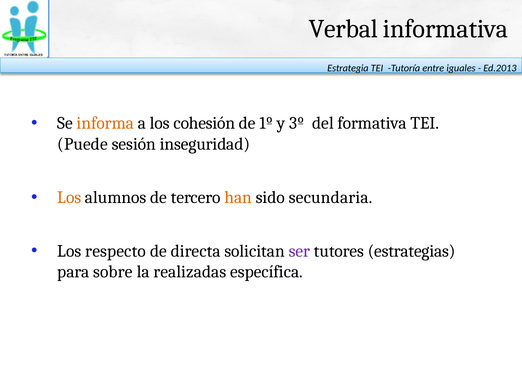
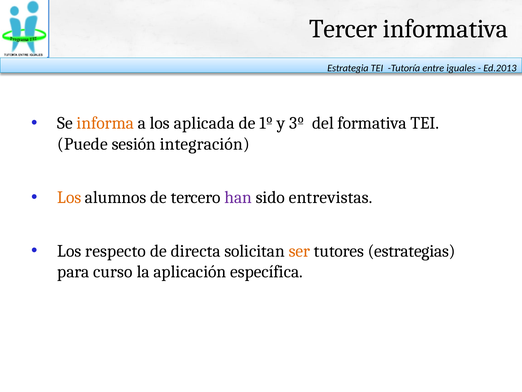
Verbal: Verbal -> Tercer
cohesión: cohesión -> aplicada
inseguridad: inseguridad -> integración
han colour: orange -> purple
secundaria: secundaria -> entrevistas
ser colour: purple -> orange
sobre: sobre -> curso
realizadas: realizadas -> aplicación
